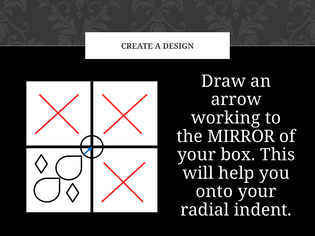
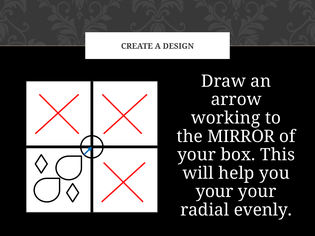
onto at (214, 192): onto -> your
indent: indent -> evenly
